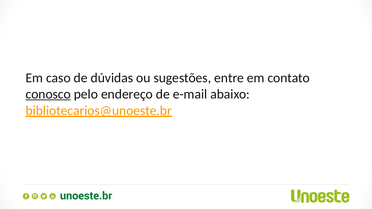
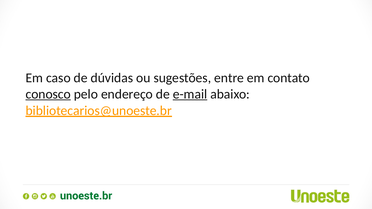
e-mail underline: none -> present
